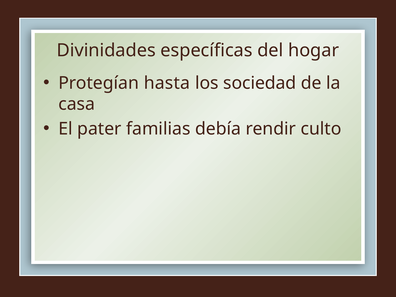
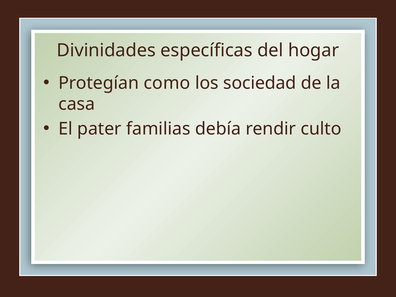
hasta: hasta -> como
